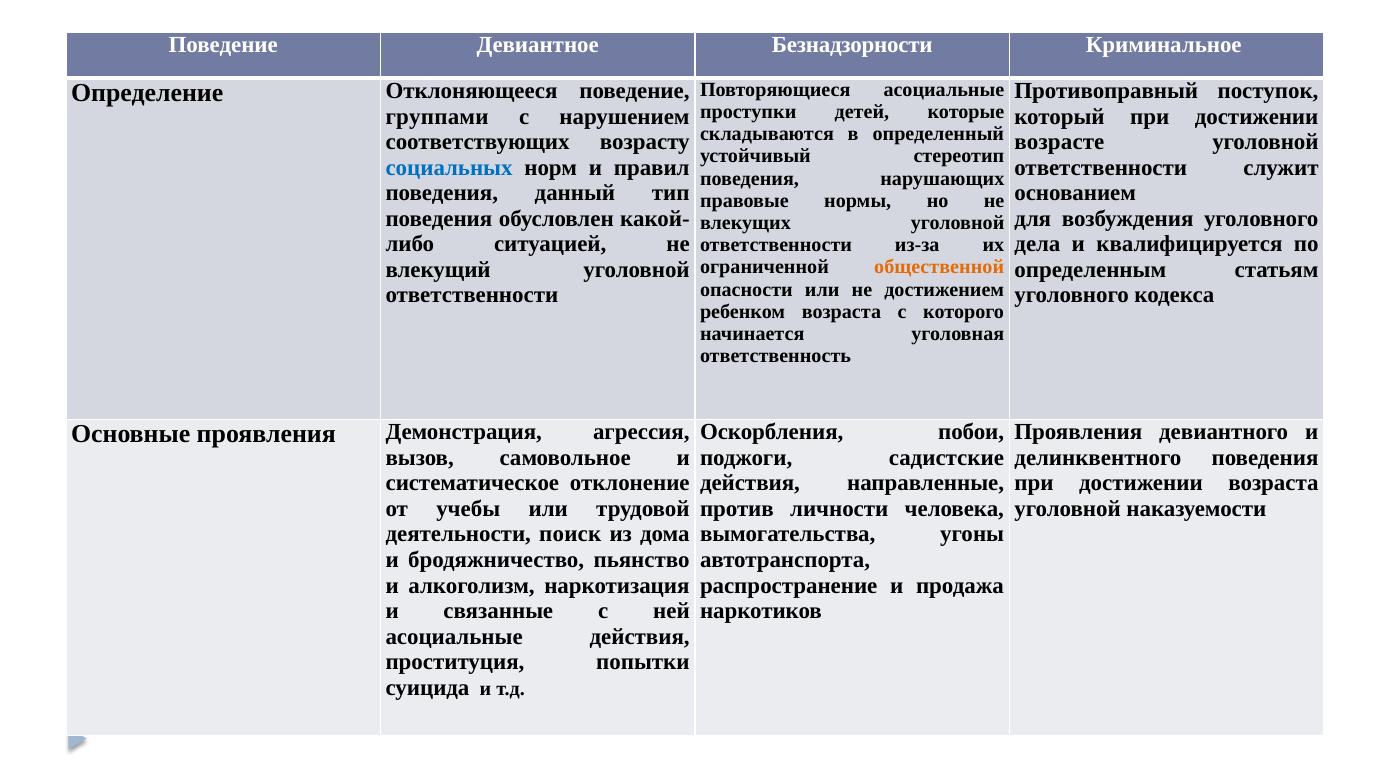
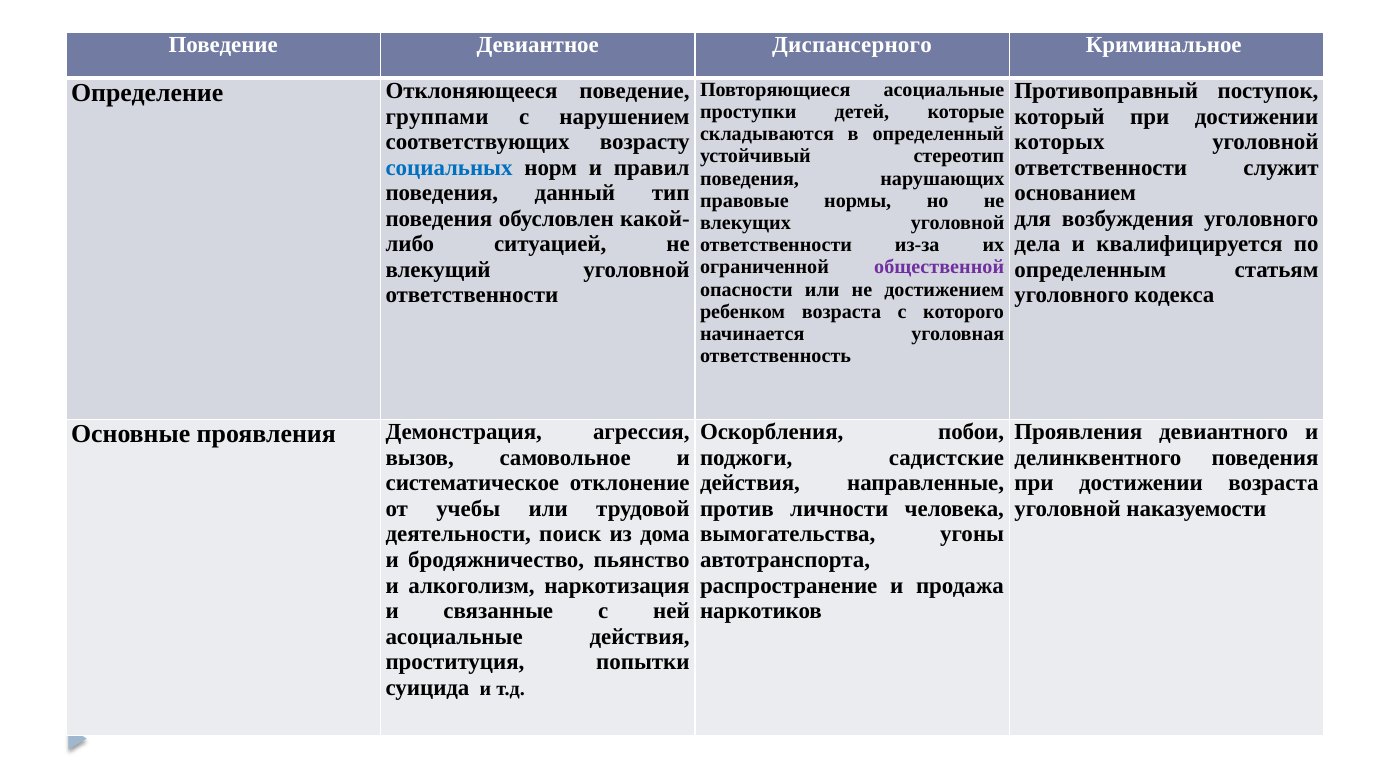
Безнадзорности: Безнадзорности -> Диспансерного
возрасте: возрасте -> которых
общественной colour: orange -> purple
